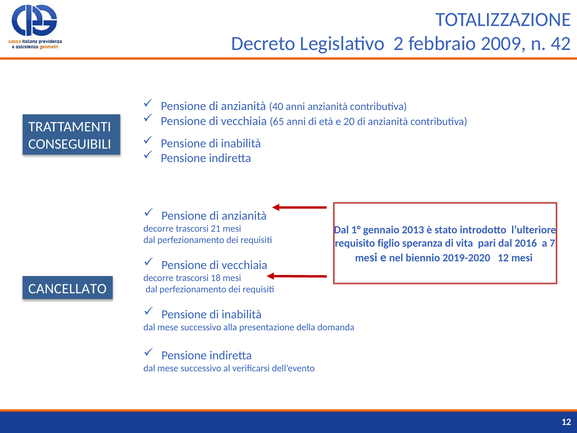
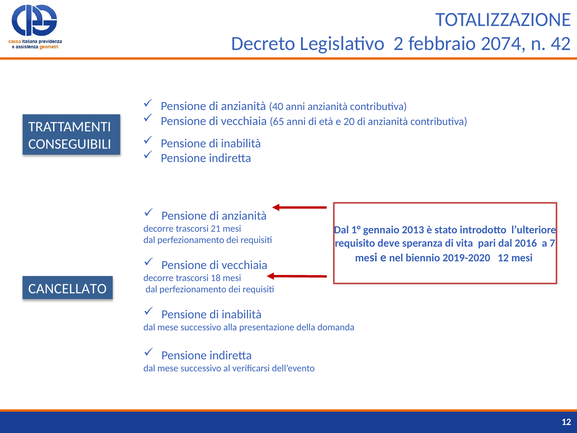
2009: 2009 -> 2074
figlio: figlio -> deve
